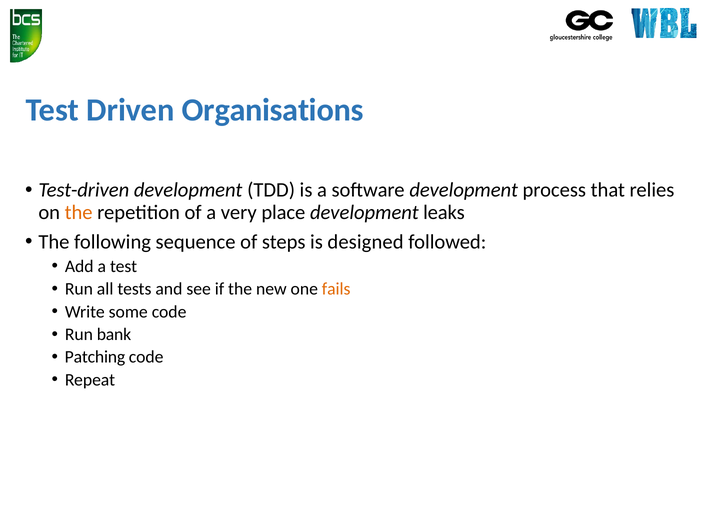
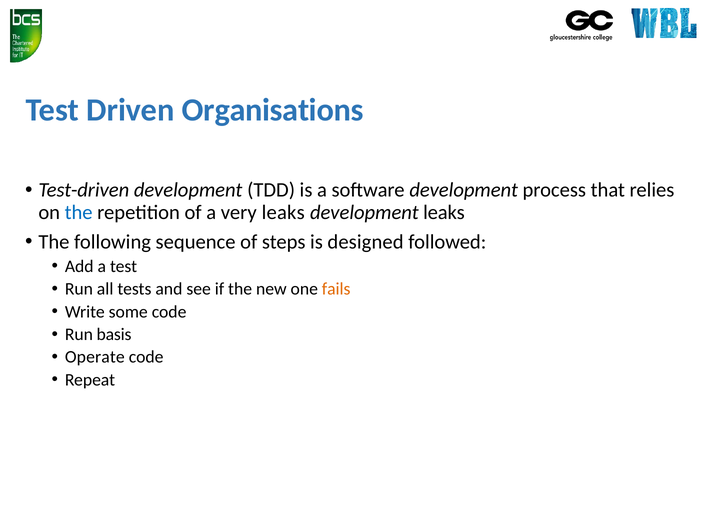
the at (79, 213) colour: orange -> blue
very place: place -> leaks
bank: bank -> basis
Patching: Patching -> Operate
